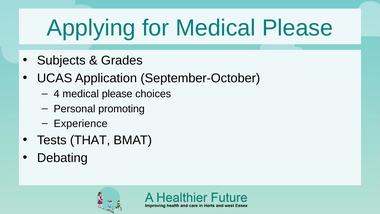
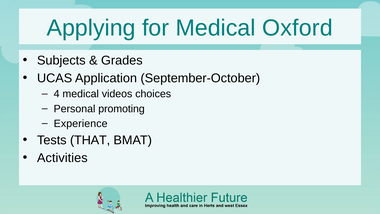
for Medical Please: Please -> Oxford
4 medical please: please -> videos
Debating: Debating -> Activities
